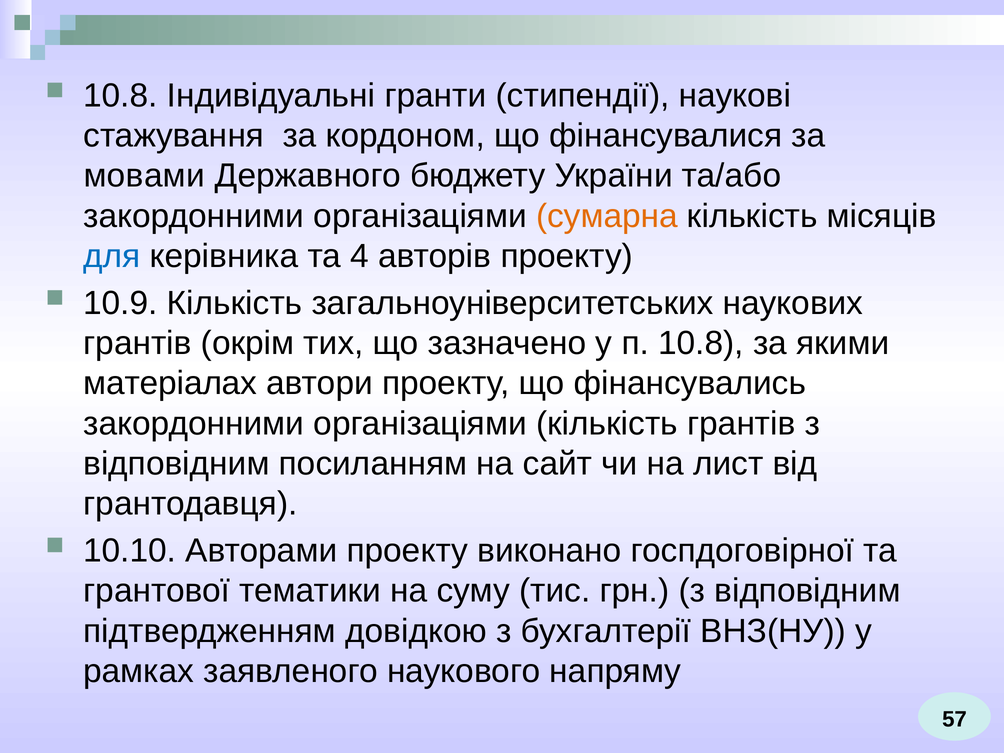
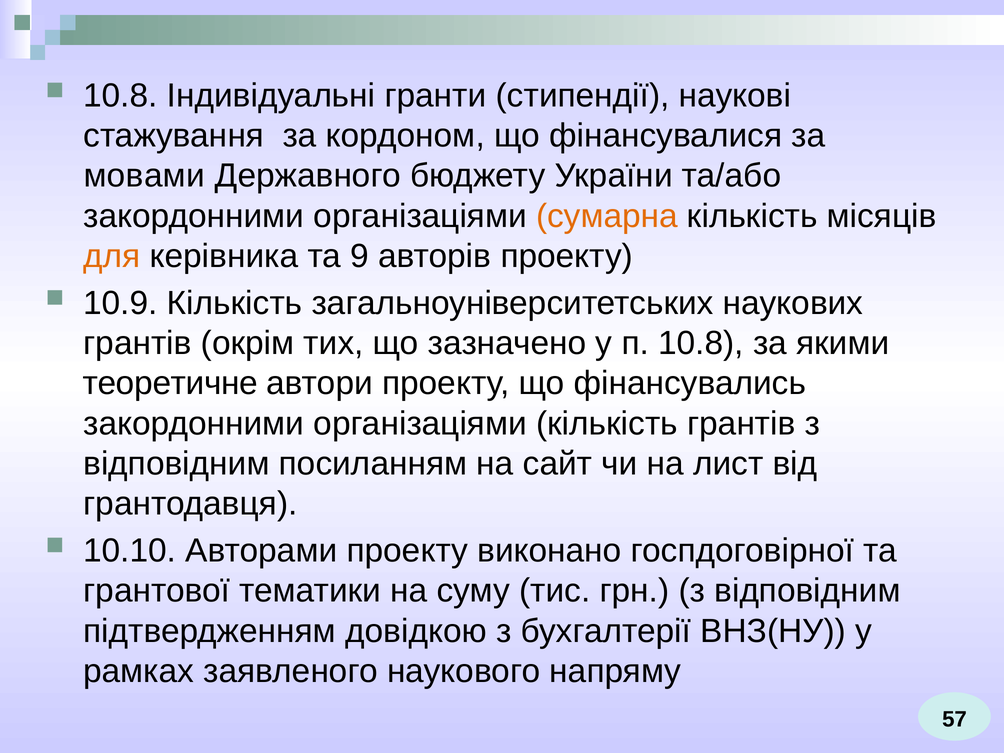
для colour: blue -> orange
4: 4 -> 9
матеріалах: матеріалах -> теоретичне
